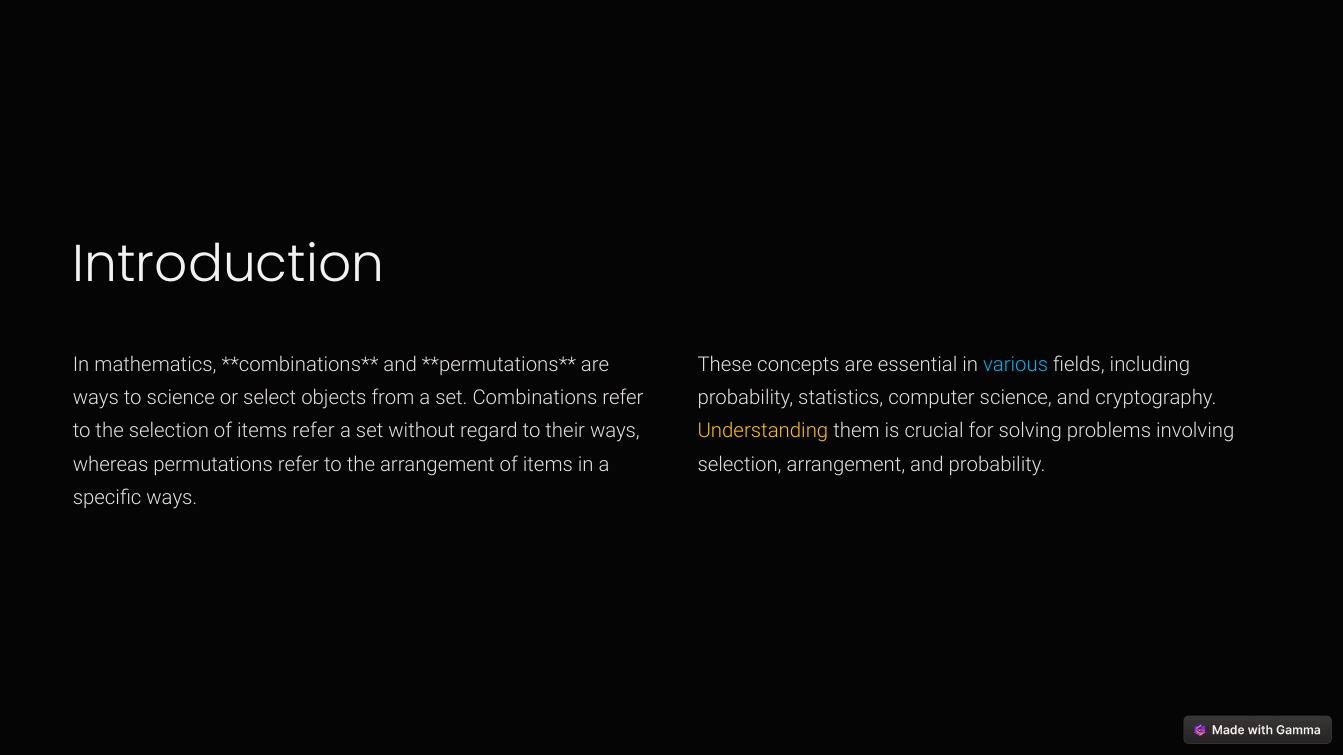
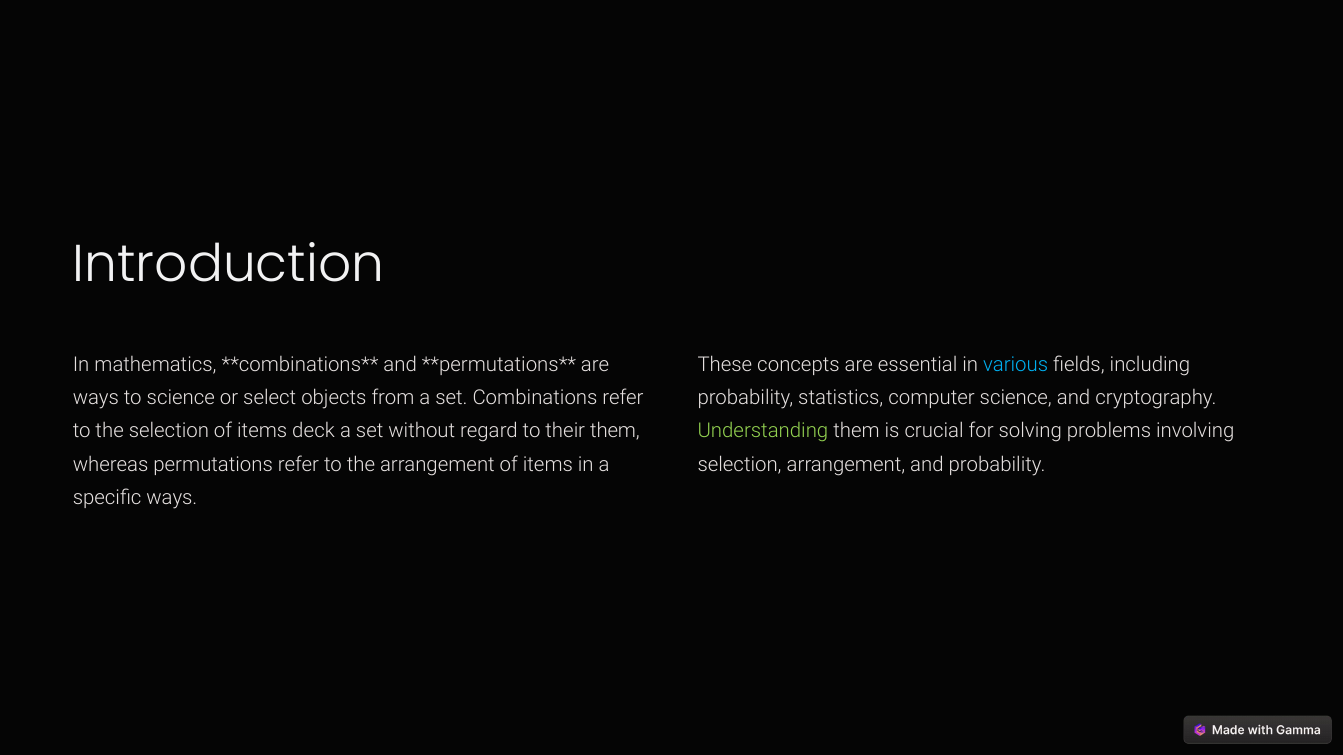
items refer: refer -> deck
their ways: ways -> them
Understanding colour: yellow -> light green
